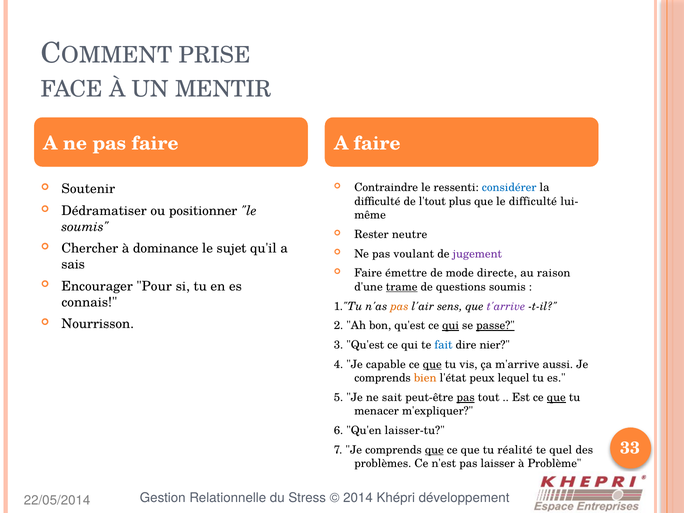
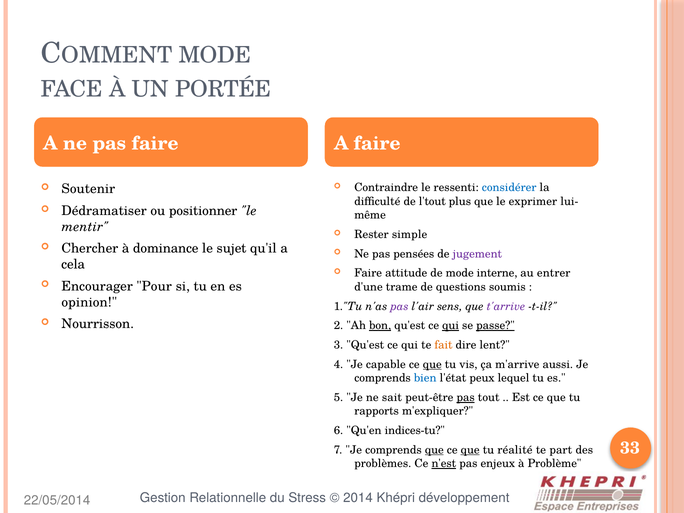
PRISE at (215, 55): PRISE -> MODE
MENTIR: MENTIR -> PORTÉE
le difficulté: difficulté -> exprimer
soumis at (85, 227): soumis -> mentir
neutre: neutre -> simple
voulant: voulant -> pensées
sais: sais -> cela
émettre: émettre -> attitude
directe: directe -> interne
raison: raison -> entrer
trame underline: present -> none
connais: connais -> opinion
pas at (400, 306) colour: orange -> purple
bon underline: none -> present
fait colour: blue -> orange
nier: nier -> lent
bien colour: orange -> blue
que at (556, 398) underline: present -> none
menacer: menacer -> rapports
laisser-tu: laisser-tu -> indices-tu
que at (470, 450) underline: none -> present
quel: quel -> part
n'est underline: none -> present
laisser: laisser -> enjeux
